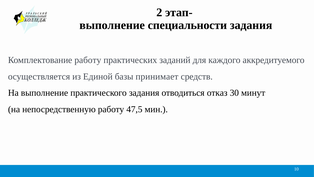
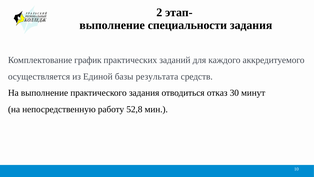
Комплектование работу: работу -> график
принимает: принимает -> результата
47,5: 47,5 -> 52,8
